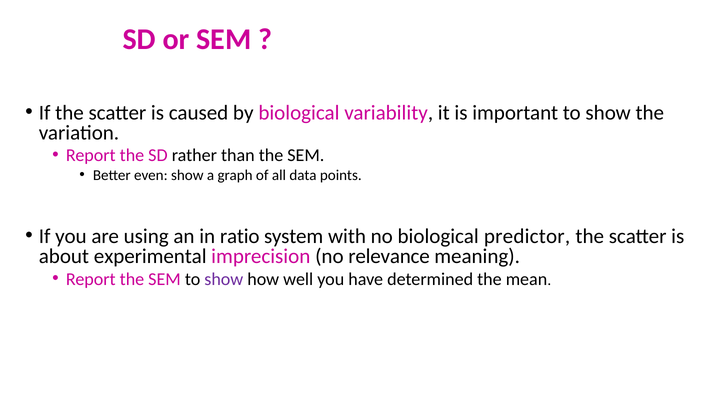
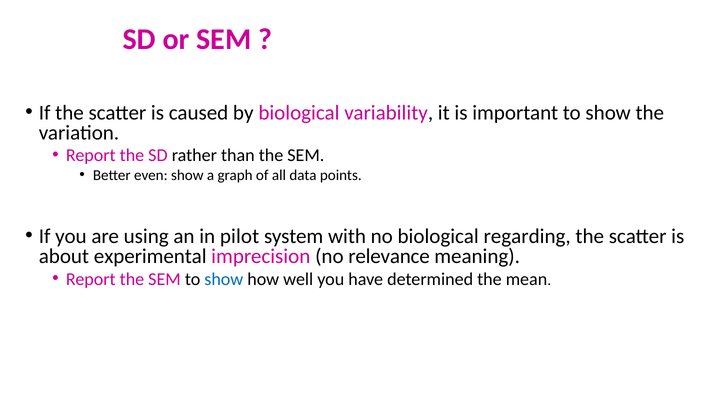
ratio: ratio -> pilot
predictor: predictor -> regarding
show at (224, 279) colour: purple -> blue
